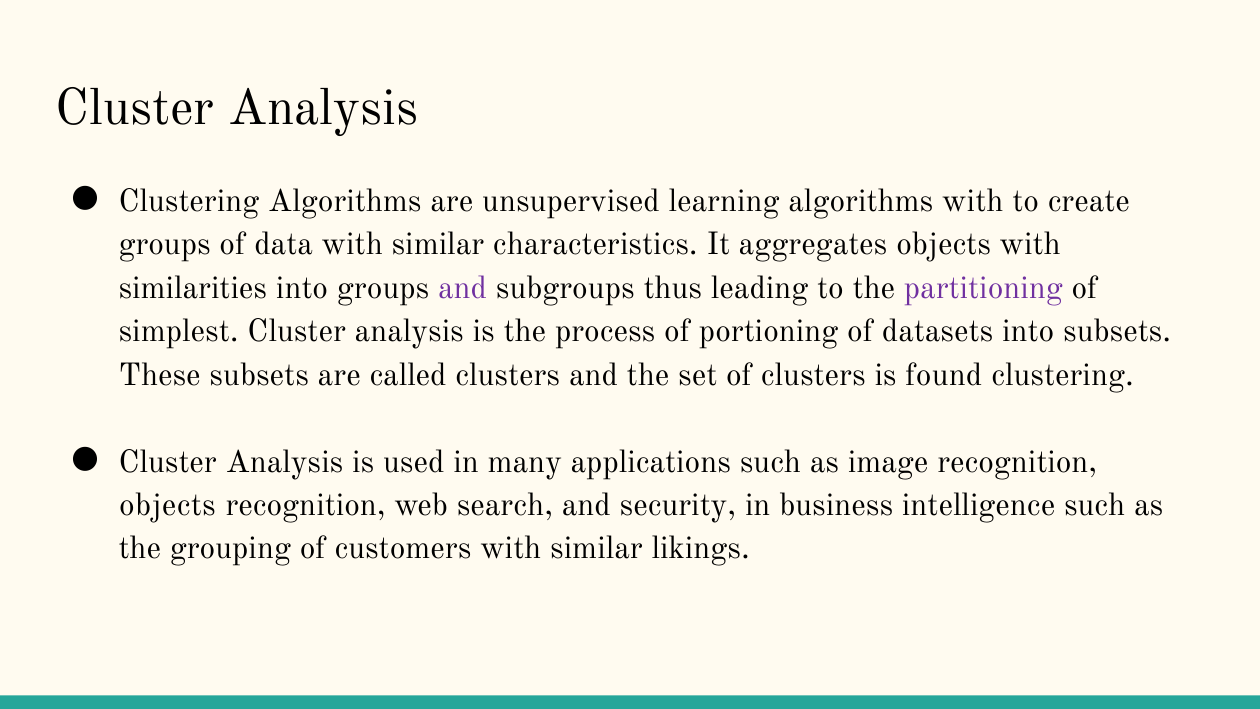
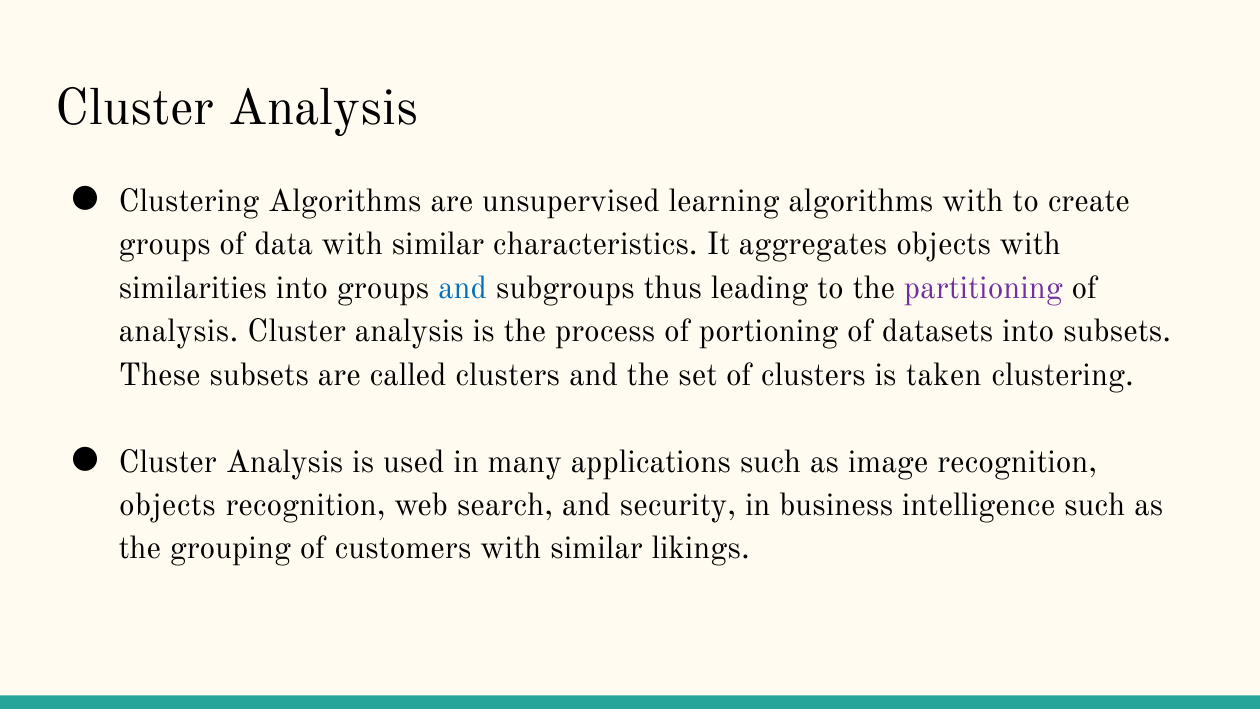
and at (463, 288) colour: purple -> blue
simplest at (179, 331): simplest -> analysis
found: found -> taken
